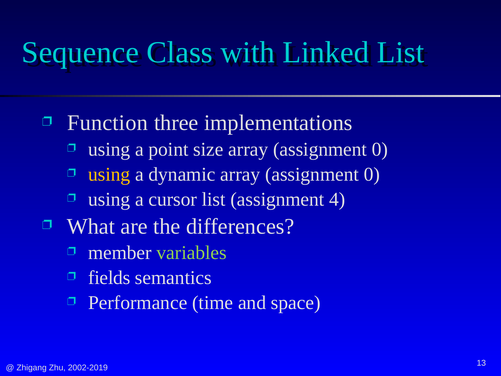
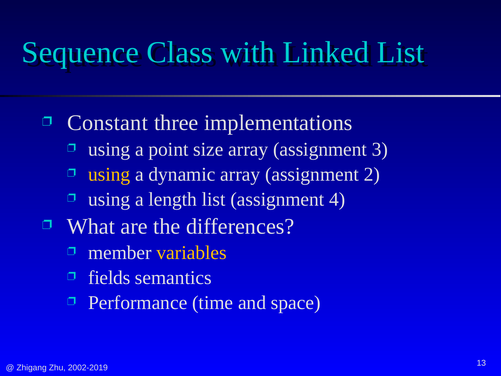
Function: Function -> Constant
size array assignment 0: 0 -> 3
dynamic array assignment 0: 0 -> 2
cursor: cursor -> length
variables colour: light green -> yellow
